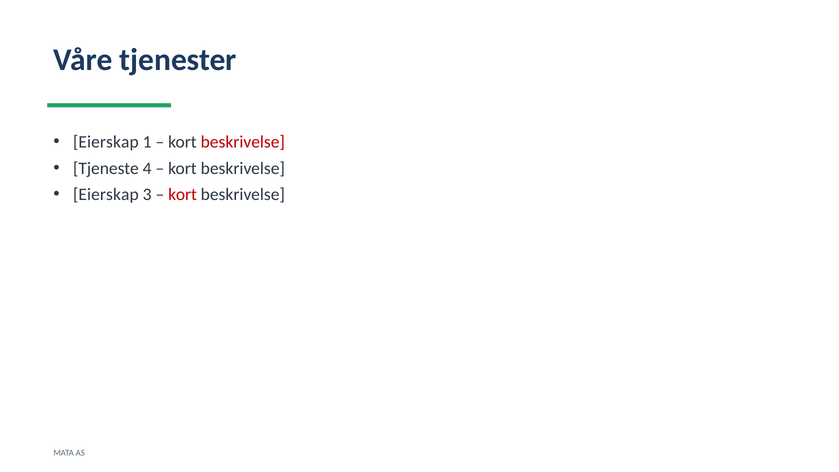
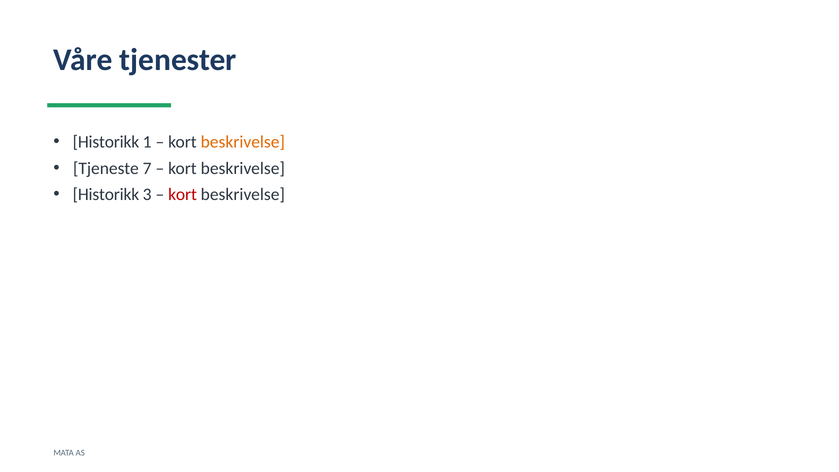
Eierskap at (106, 142): Eierskap -> Historikk
beskrivelse at (243, 142) colour: red -> orange
4: 4 -> 7
Eierskap at (106, 195): Eierskap -> Historikk
